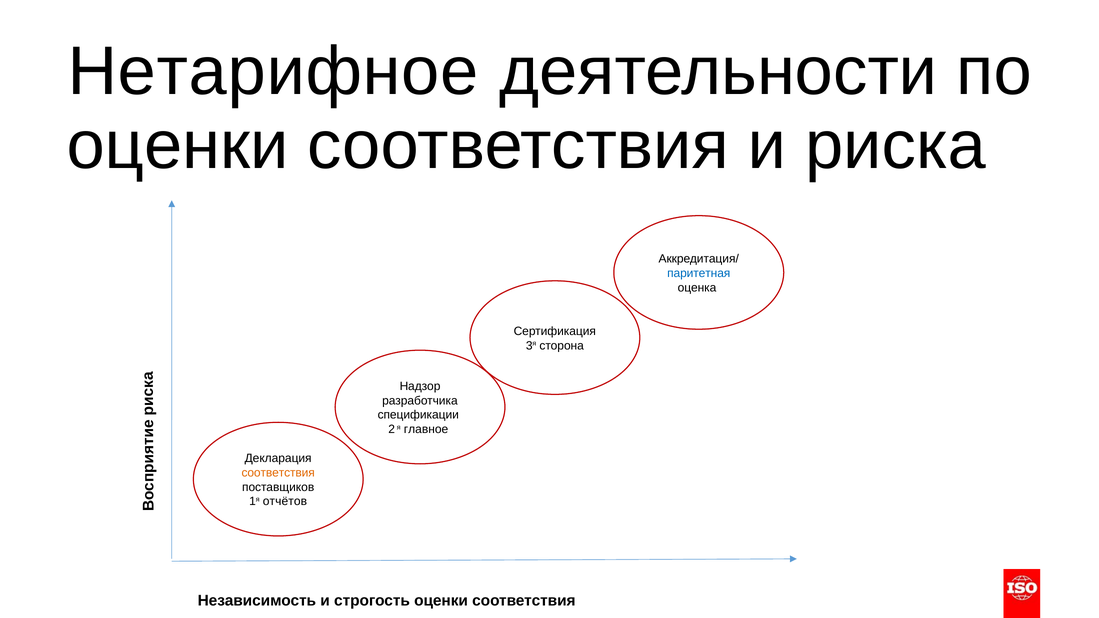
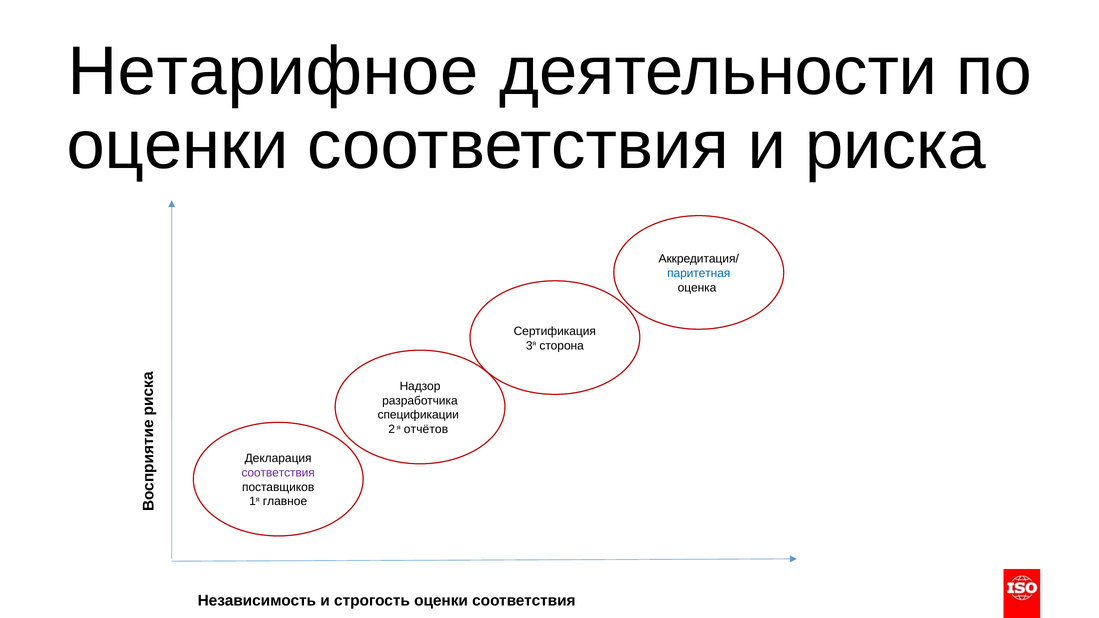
главное: главное -> отчётов
соответствия at (278, 473) colour: orange -> purple
отчётов: отчётов -> главное
